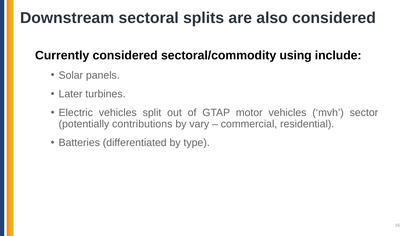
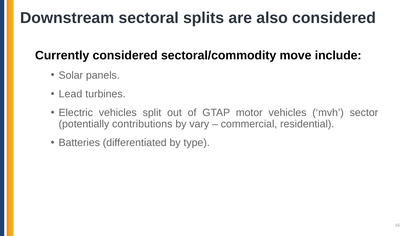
using: using -> move
Later: Later -> Lead
